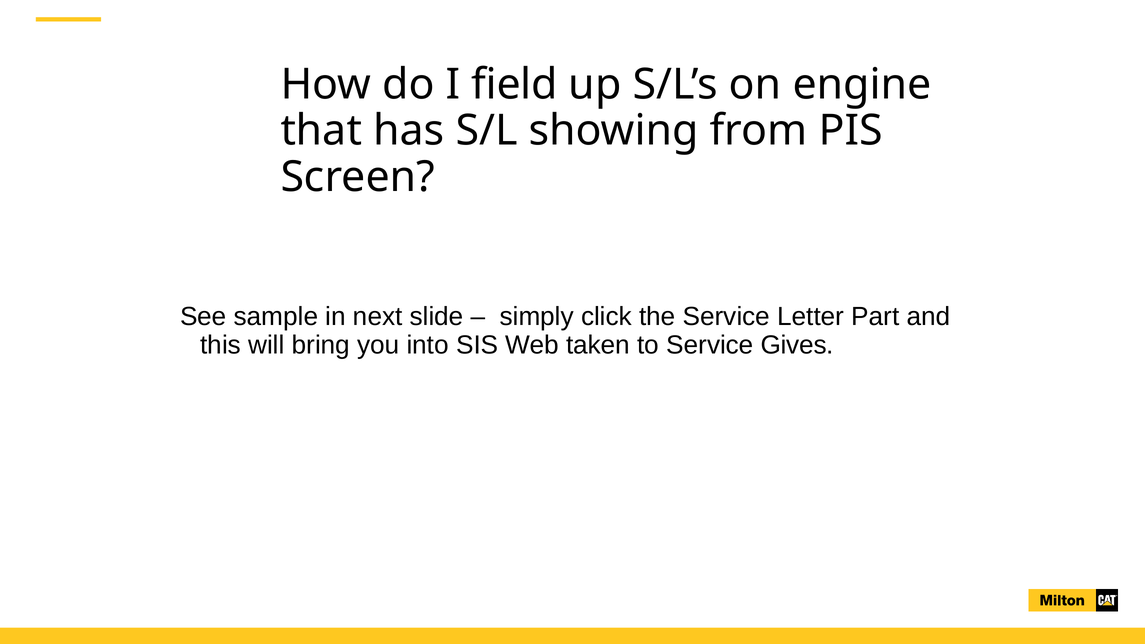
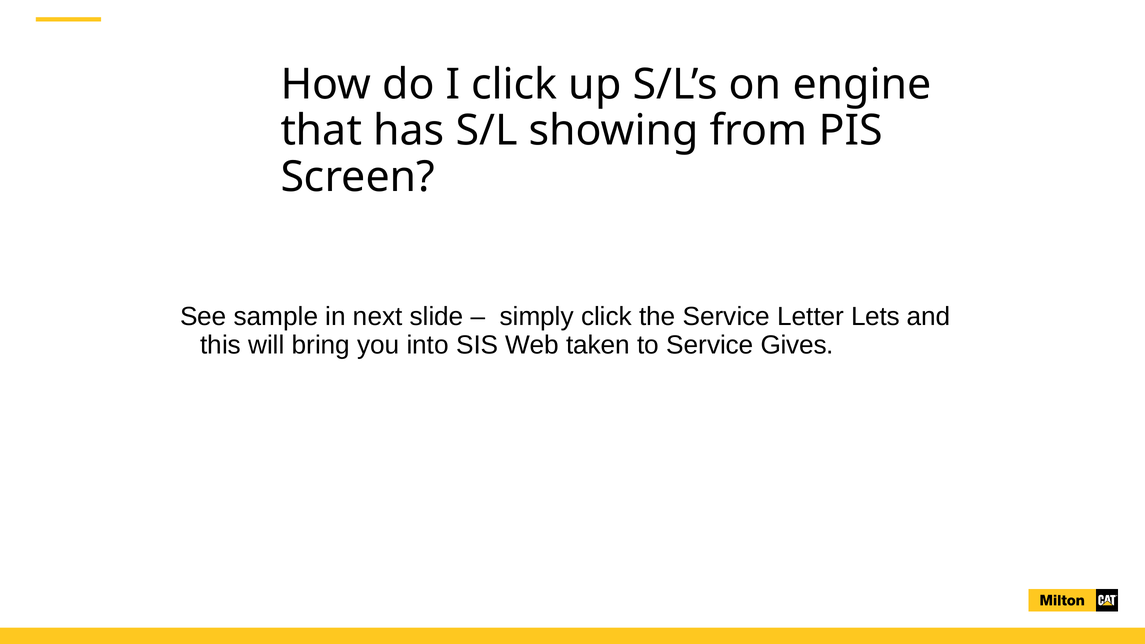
I field: field -> click
Part: Part -> Lets
